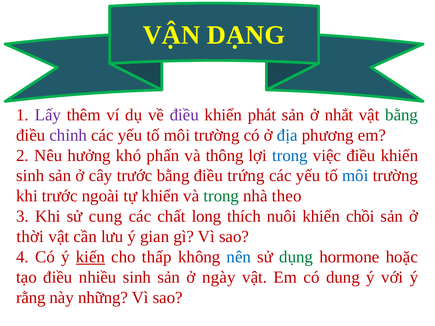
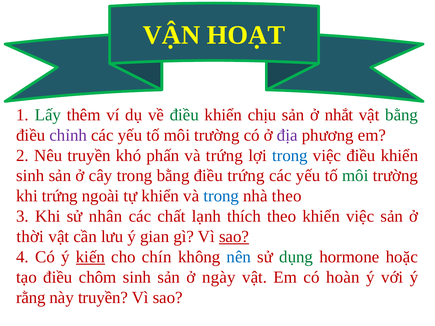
DẠNG: DẠNG -> HOẠT
Lấy colour: purple -> green
điều at (184, 115) colour: purple -> green
phát: phát -> chịu
địa colour: blue -> purple
Nêu hưởng: hưởng -> truyền
và thông: thông -> trứng
cây trước: trước -> trong
môi at (355, 176) colour: blue -> green
khi trước: trước -> trứng
trong at (221, 196) colour: green -> blue
cung: cung -> nhân
long: long -> lạnh
thích nuôi: nuôi -> theo
khiển chồi: chồi -> việc
sao at (234, 237) underline: none -> present
thấp: thấp -> chín
nhiều: nhiều -> chôm
dung: dung -> hoàn
này những: những -> truyền
